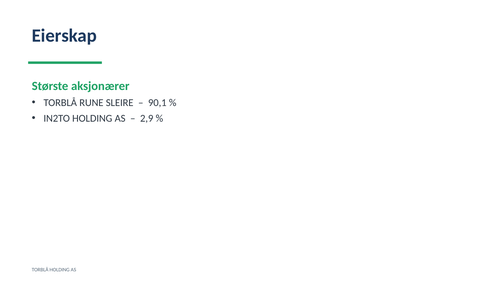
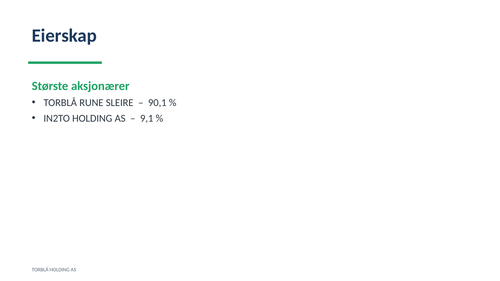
2,9: 2,9 -> 9,1
